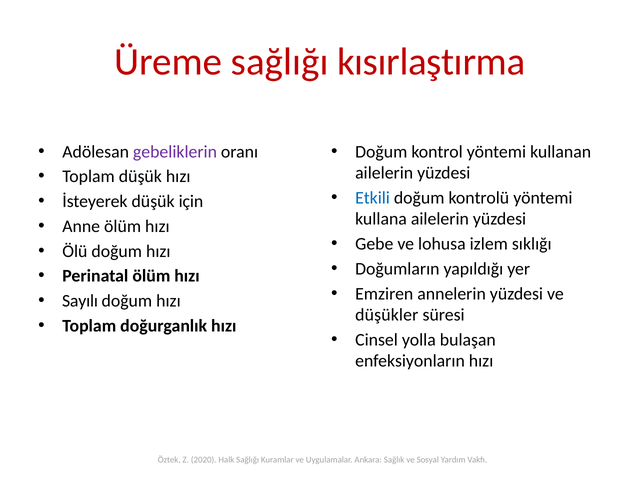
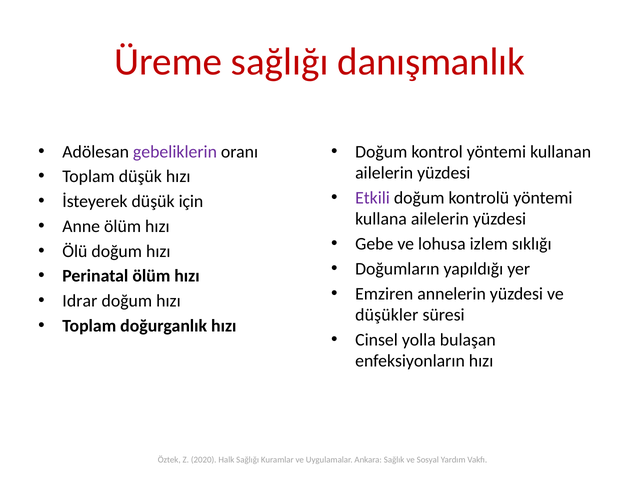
kısırlaştırma: kısırlaştırma -> danışmanlık
Etkili colour: blue -> purple
Sayılı: Sayılı -> Idrar
